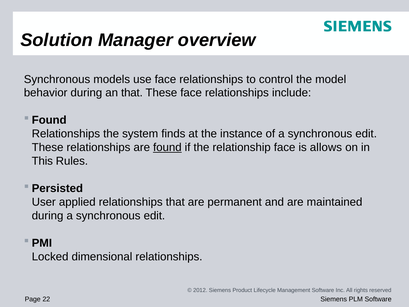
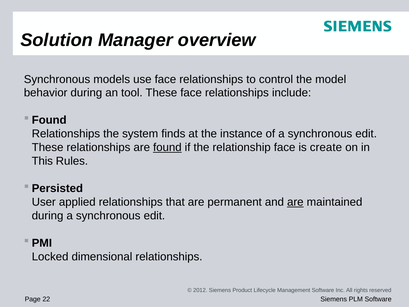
an that: that -> tool
allows: allows -> create
are at (295, 202) underline: none -> present
